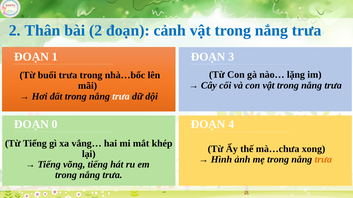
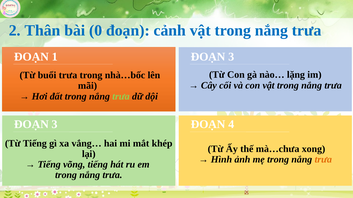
bài 2: 2 -> 0
trưa at (121, 97) colour: white -> light green
0 at (55, 125): 0 -> 3
